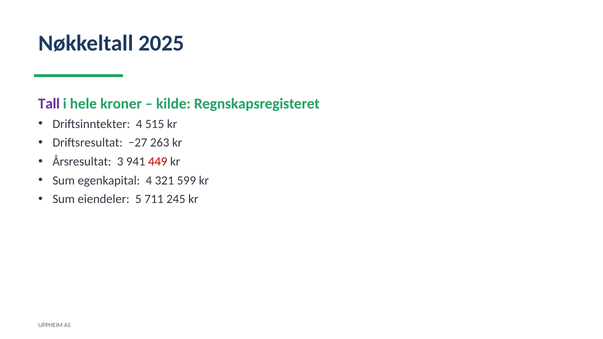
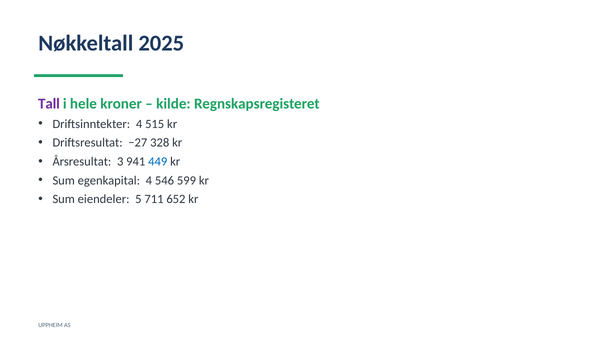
263: 263 -> 328
449 colour: red -> blue
321: 321 -> 546
245: 245 -> 652
